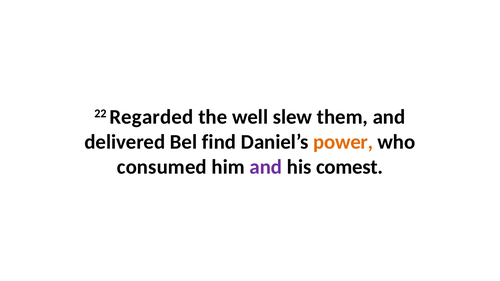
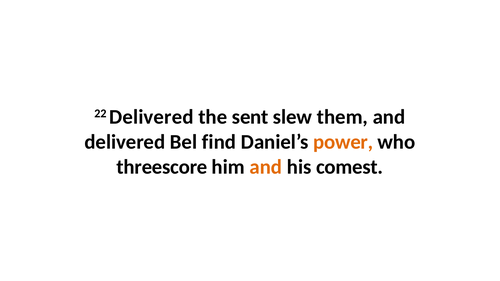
22 Regarded: Regarded -> Delivered
well: well -> sent
consumed: consumed -> threescore
and at (266, 167) colour: purple -> orange
